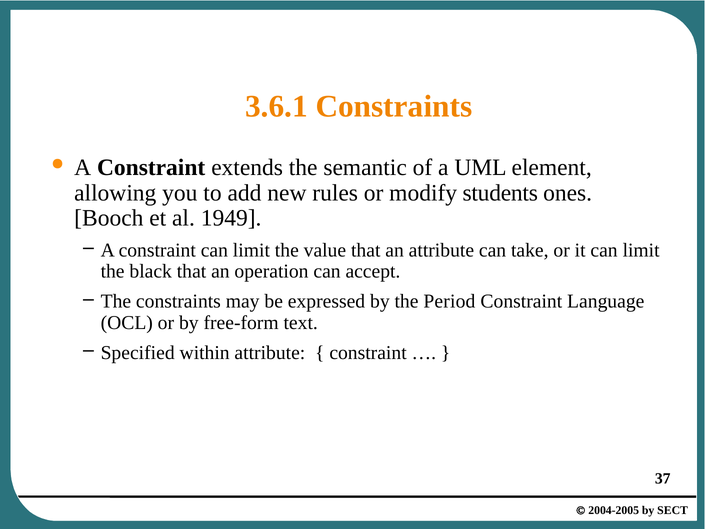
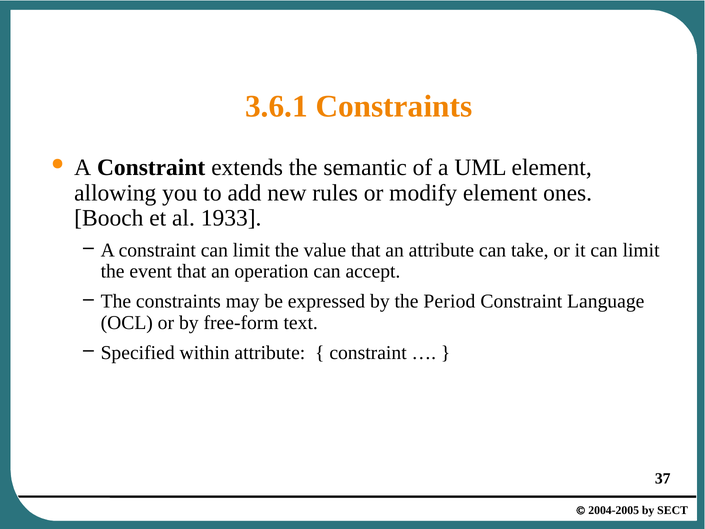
modify students: students -> element
1949: 1949 -> 1933
black: black -> event
